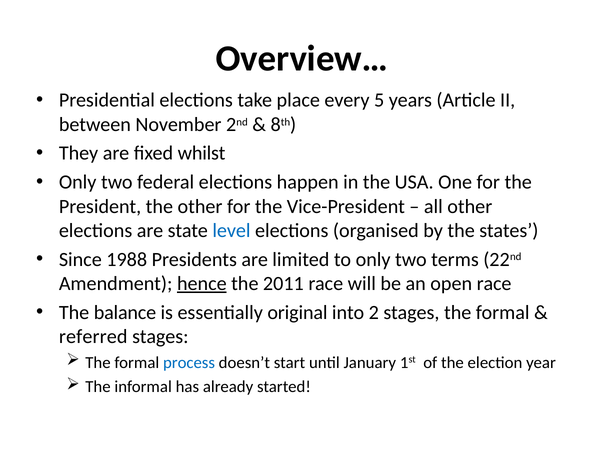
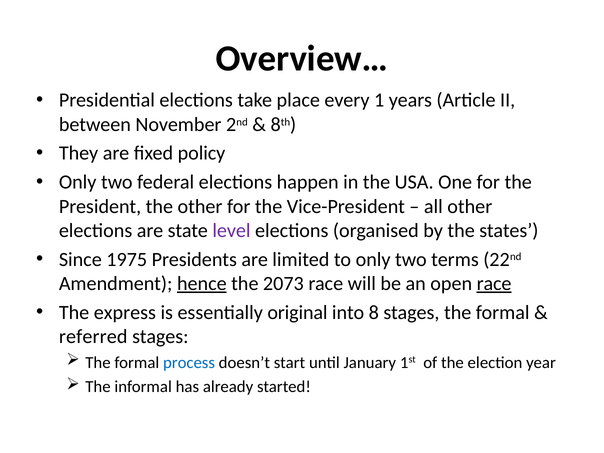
5: 5 -> 1
whilst: whilst -> policy
level colour: blue -> purple
1988: 1988 -> 1975
2011: 2011 -> 2073
race at (494, 284) underline: none -> present
balance: balance -> express
2: 2 -> 8
